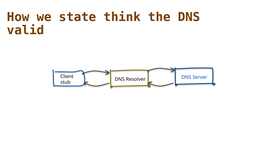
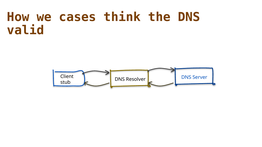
state: state -> cases
